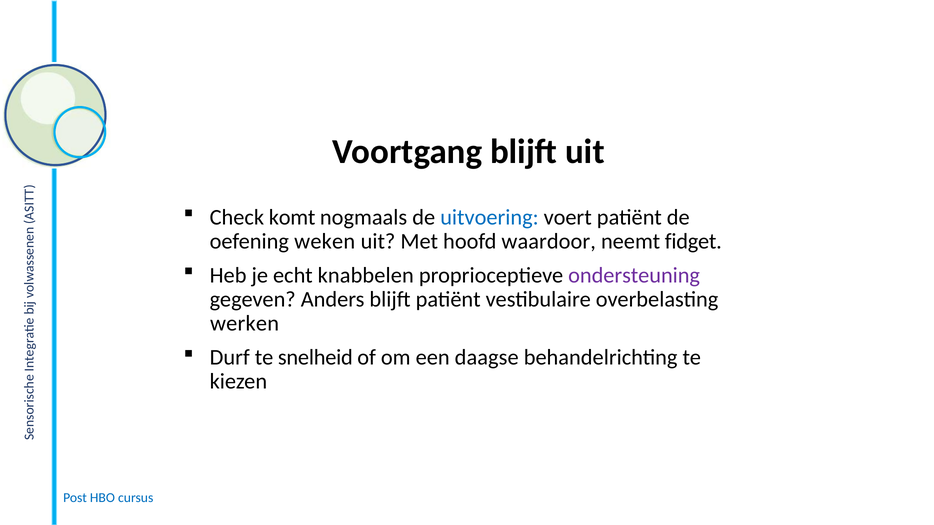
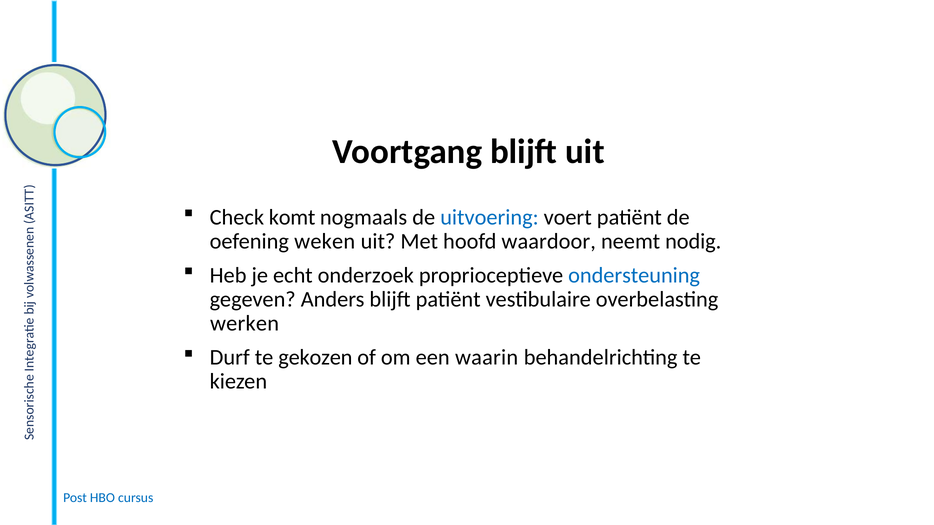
fidget: fidget -> nodig
knabbelen: knabbelen -> onderzoek
ondersteuning colour: purple -> blue
snelheid: snelheid -> gekozen
daagse: daagse -> waarin
